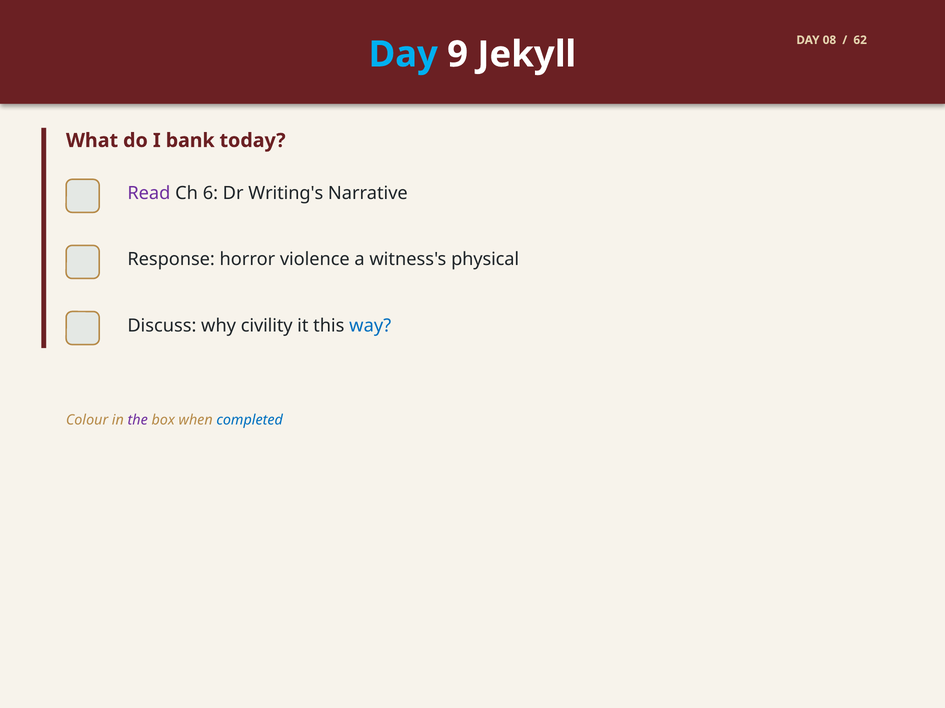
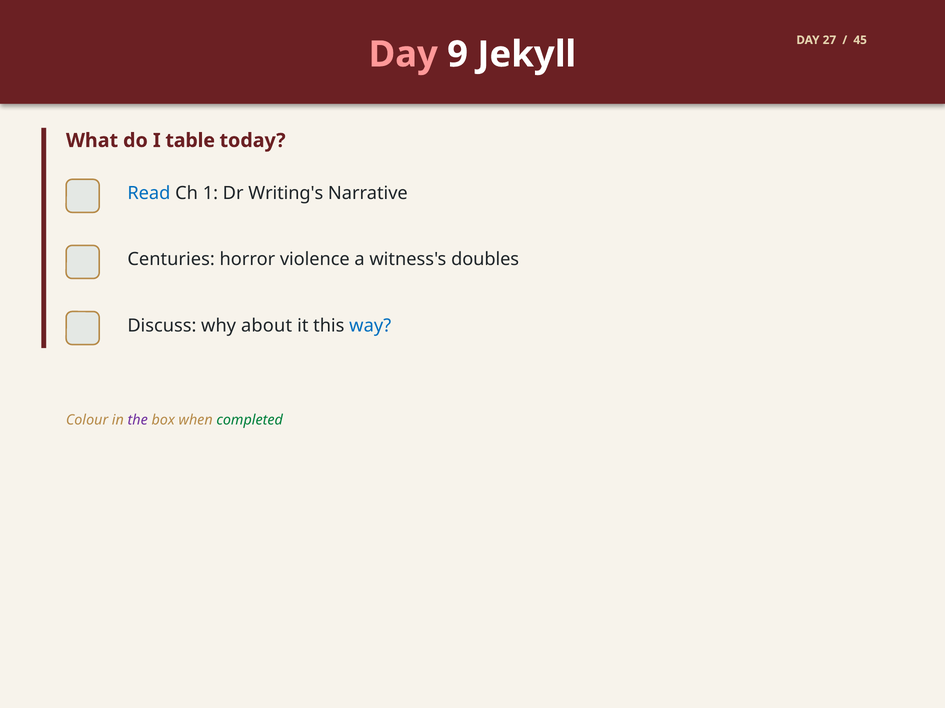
08: 08 -> 27
62: 62 -> 45
Day at (403, 54) colour: light blue -> pink
bank: bank -> table
Read colour: purple -> blue
6: 6 -> 1
Response: Response -> Centuries
physical: physical -> doubles
civility: civility -> about
completed colour: blue -> green
